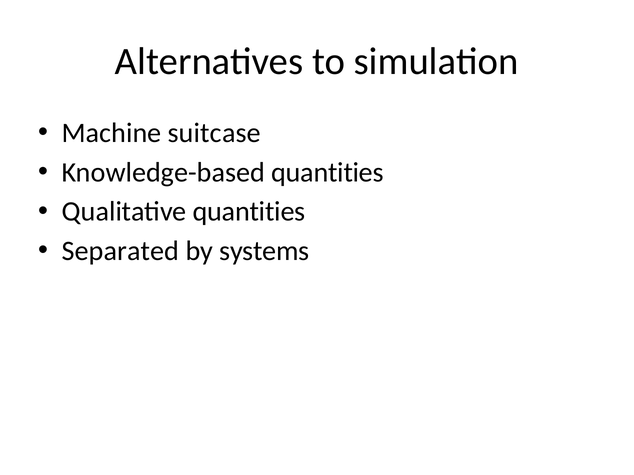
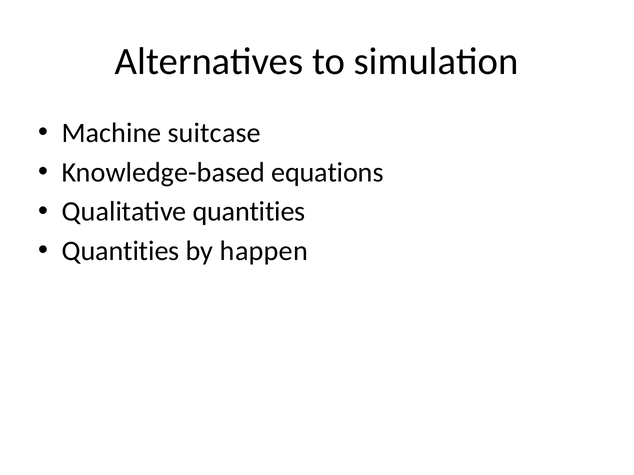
Knowledge-based quantities: quantities -> equations
Separated at (121, 251): Separated -> Quantities
systems: systems -> happen
